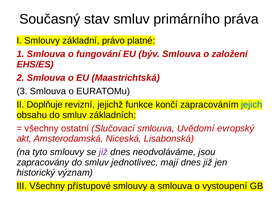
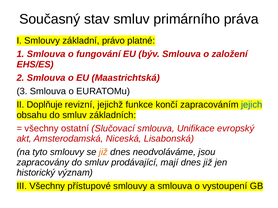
Uvědomí: Uvědomí -> Unifikace
již at (103, 152) colour: purple -> orange
jednotlivec: jednotlivec -> prodávající
